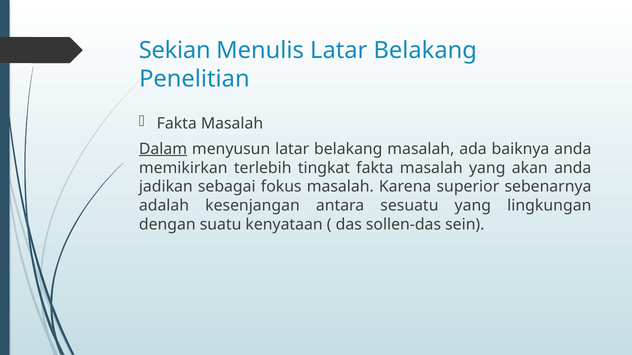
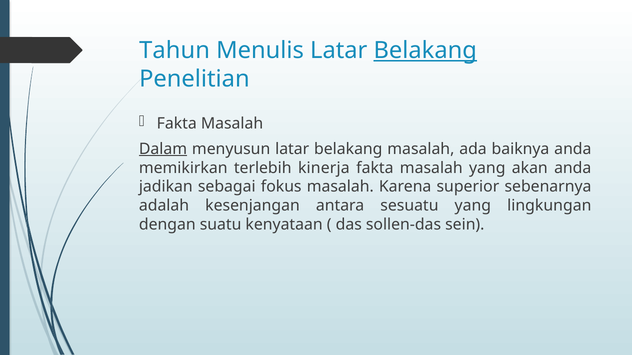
Sekian: Sekian -> Tahun
Belakang at (425, 51) underline: none -> present
tingkat: tingkat -> kinerja
